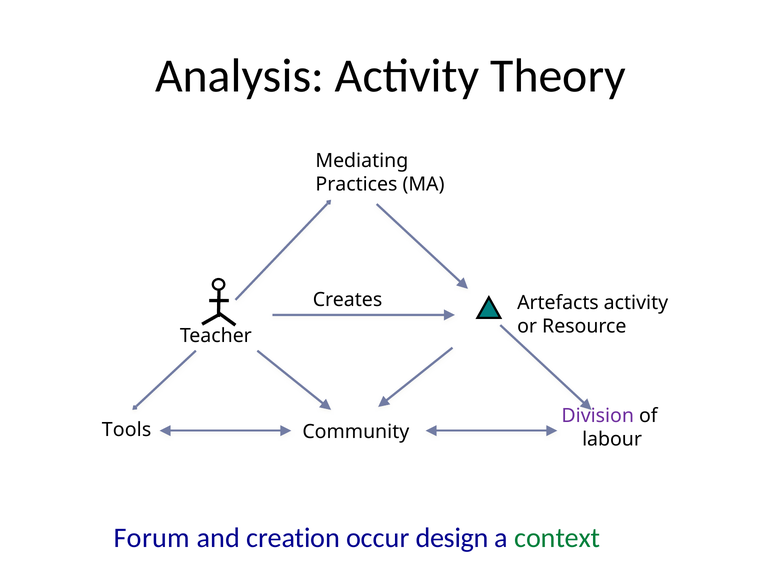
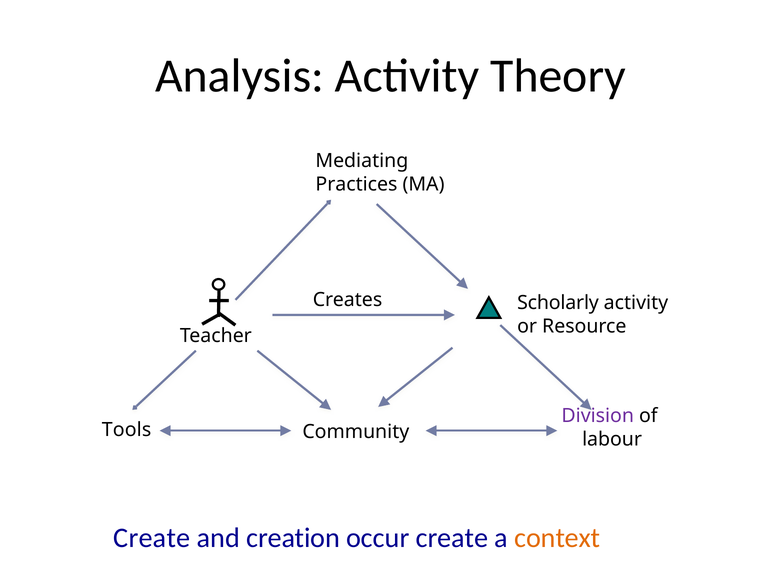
Artefacts: Artefacts -> Scholarly
Forum at (152, 537): Forum -> Create
occur design: design -> create
context colour: green -> orange
